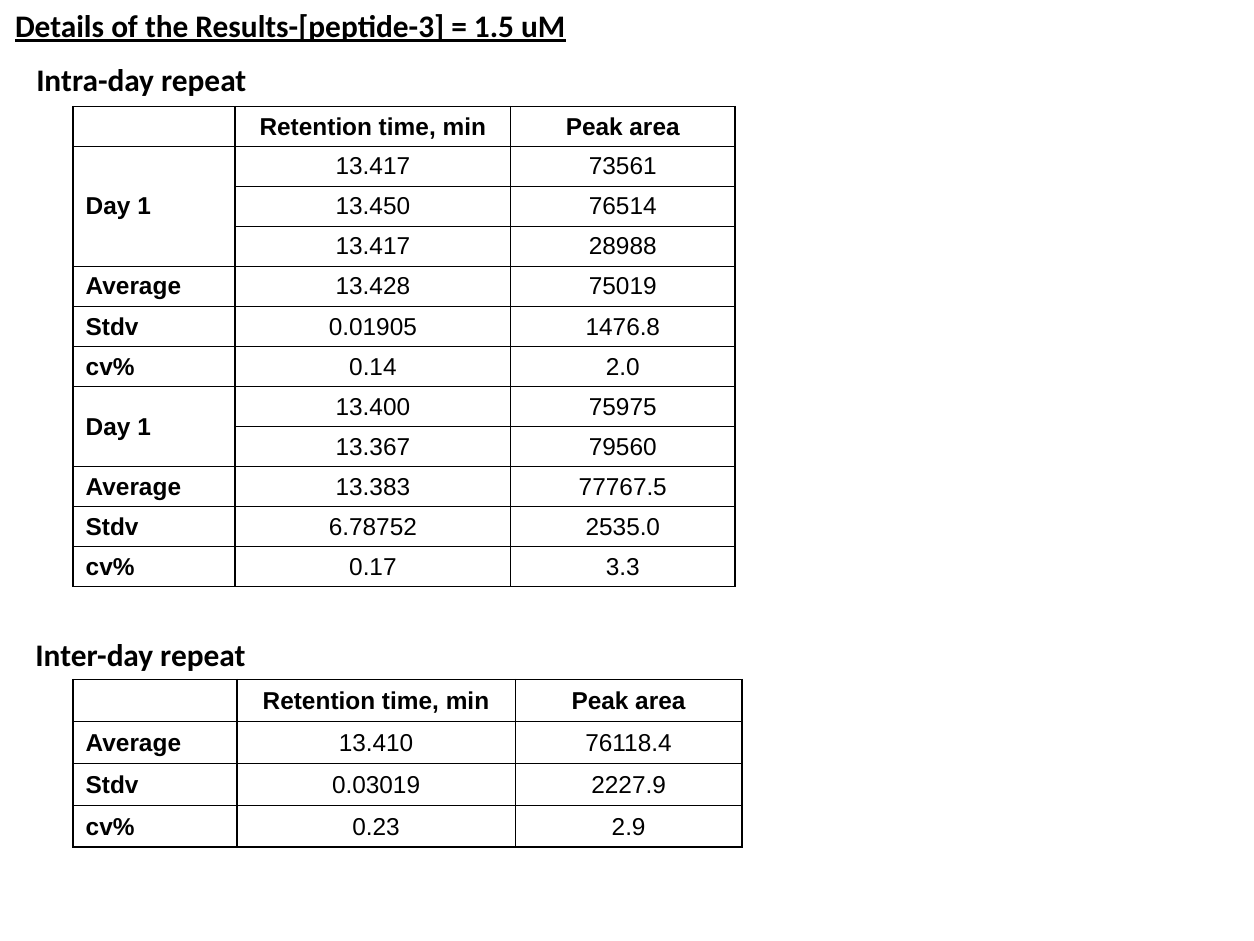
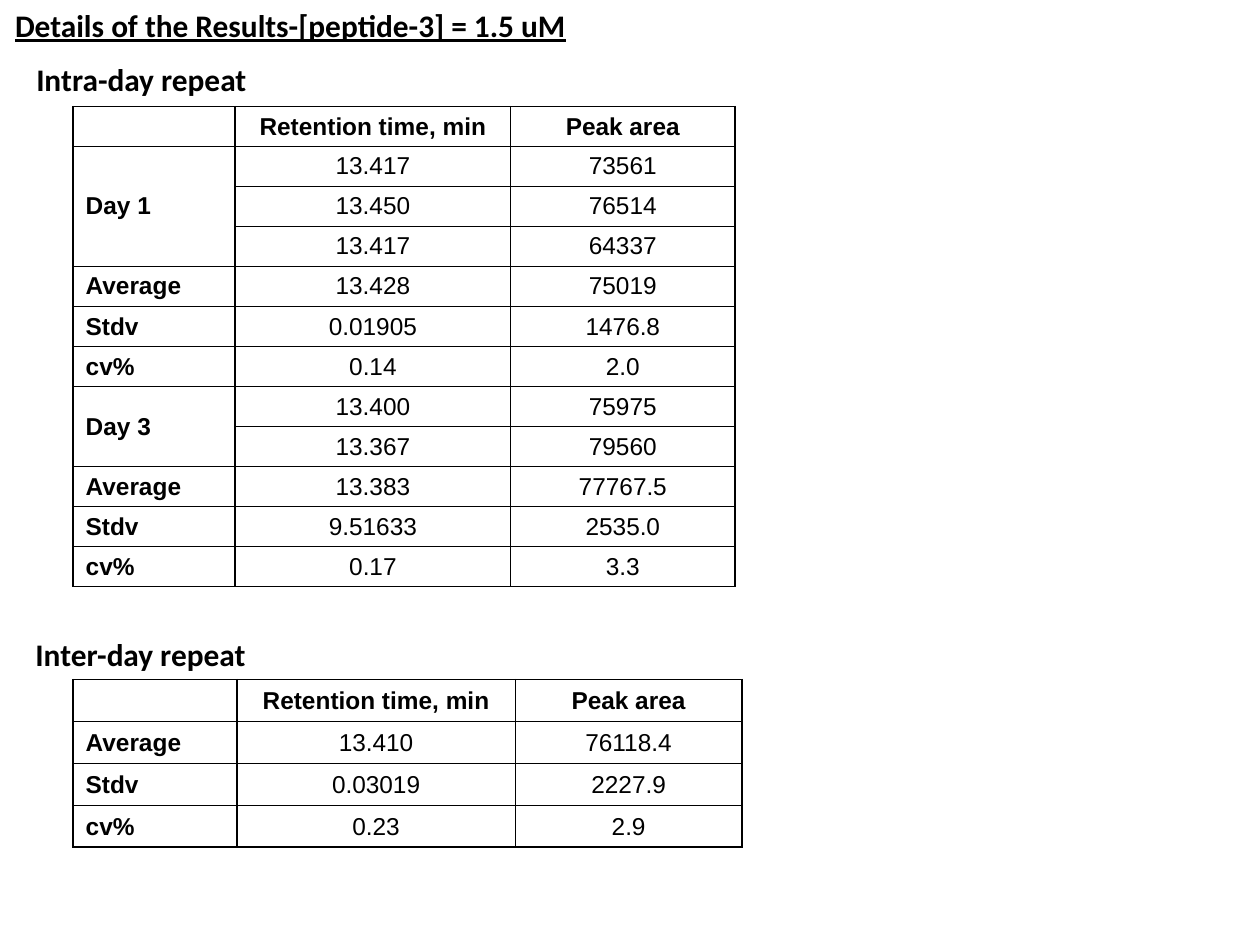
28988: 28988 -> 64337
1 at (144, 427): 1 -> 3
6.78752: 6.78752 -> 9.51633
